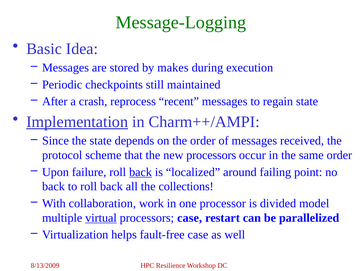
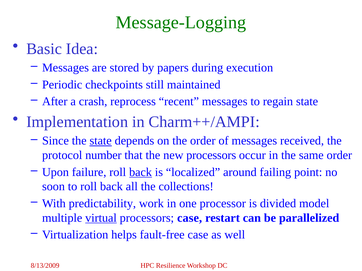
makes: makes -> papers
Implementation underline: present -> none
state at (101, 141) underline: none -> present
scheme: scheme -> number
back at (53, 187): back -> soon
collaboration: collaboration -> predictability
